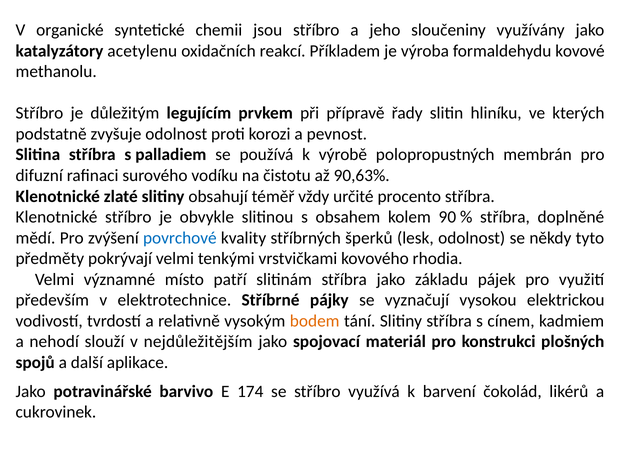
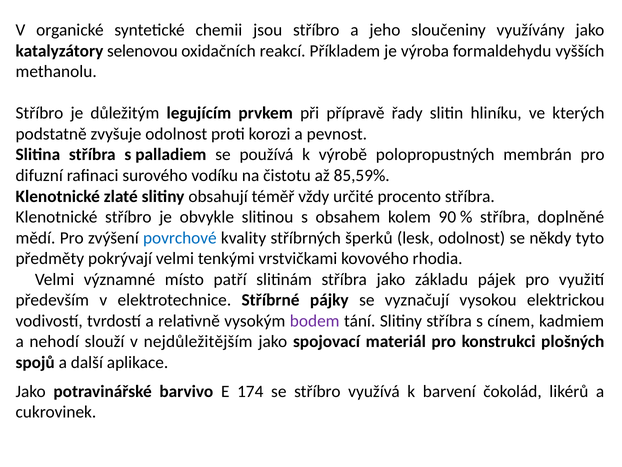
acetylenu: acetylenu -> selenovou
kovové: kovové -> vyšších
90,63%: 90,63% -> 85,59%
bodem colour: orange -> purple
